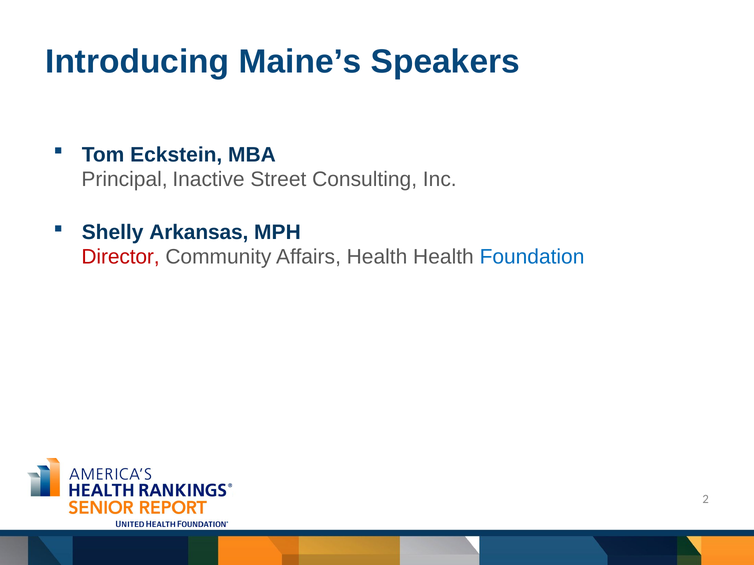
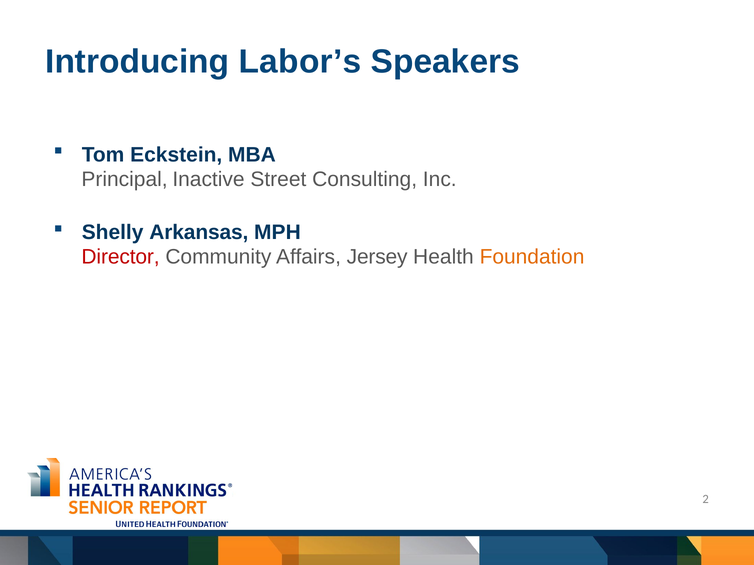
Maine’s: Maine’s -> Labor’s
Affairs Health: Health -> Jersey
Foundation colour: blue -> orange
